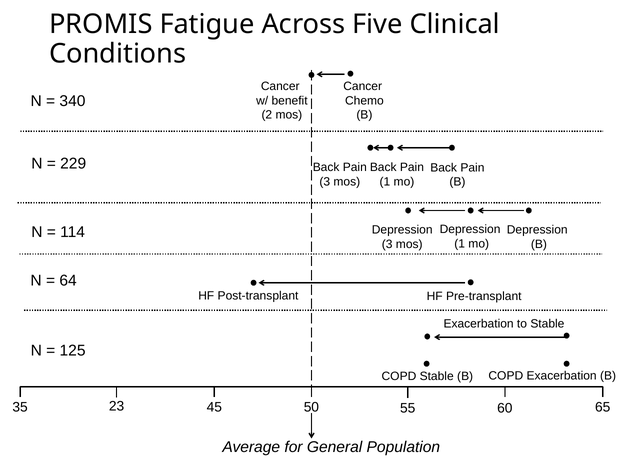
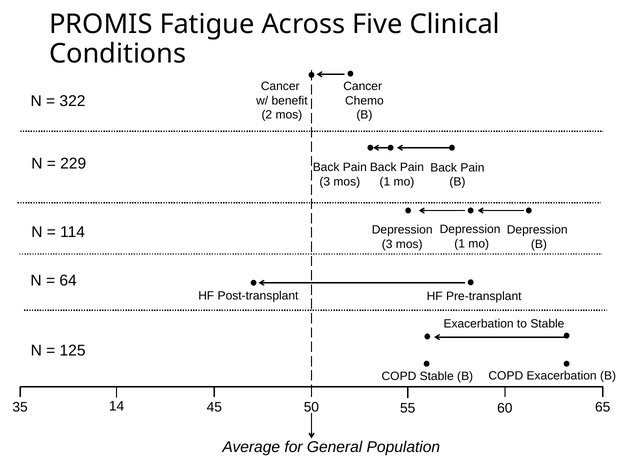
340: 340 -> 322
23: 23 -> 14
